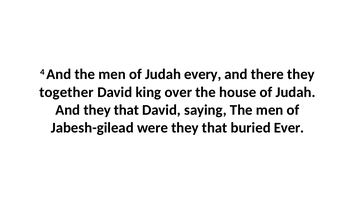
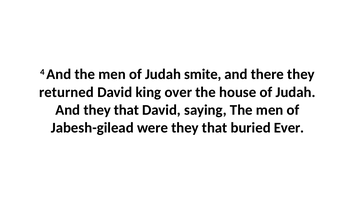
every: every -> smite
together: together -> returned
